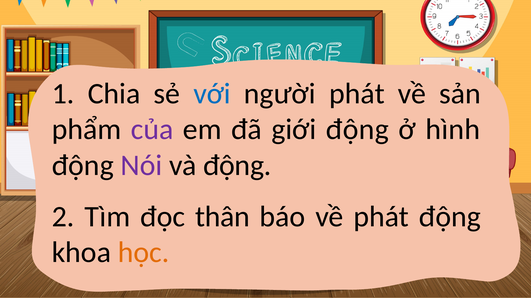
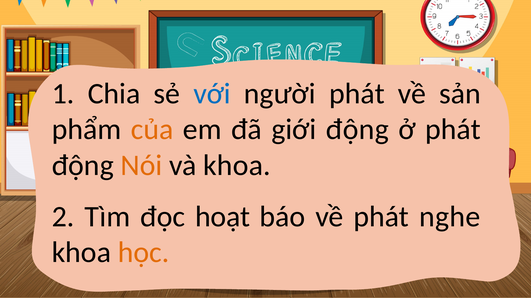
của colour: purple -> orange
ở hình: hình -> phát
Nói colour: purple -> orange
và động: động -> khoa
thân: thân -> hoạt
phát động: động -> nghe
